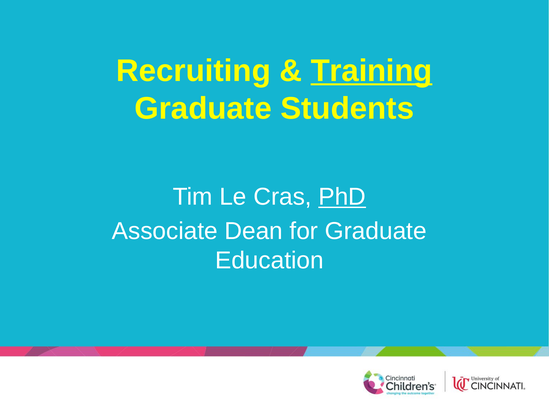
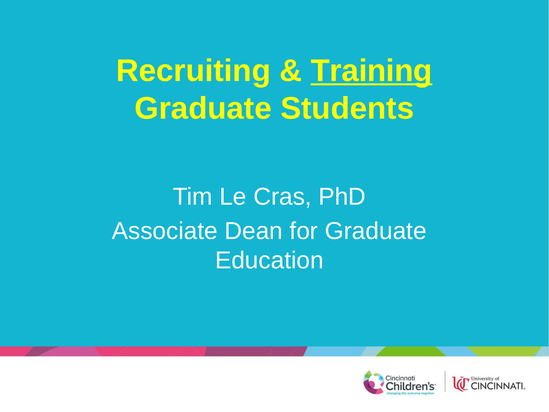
PhD underline: present -> none
